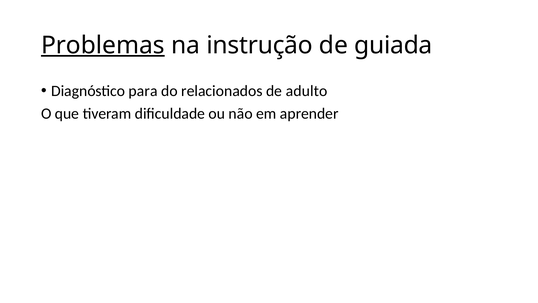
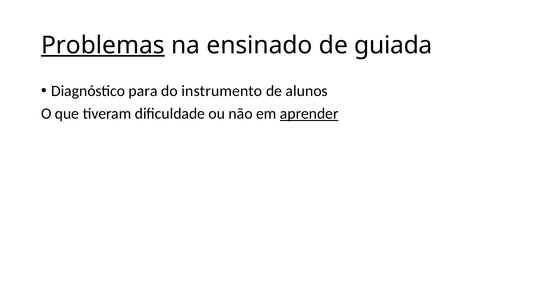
instrução: instrução -> ensinado
relacionados: relacionados -> instrumento
adulto: adulto -> alunos
aprender underline: none -> present
